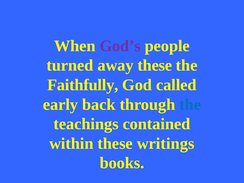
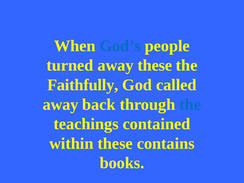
God’s colour: purple -> blue
early at (60, 104): early -> away
writings: writings -> contains
